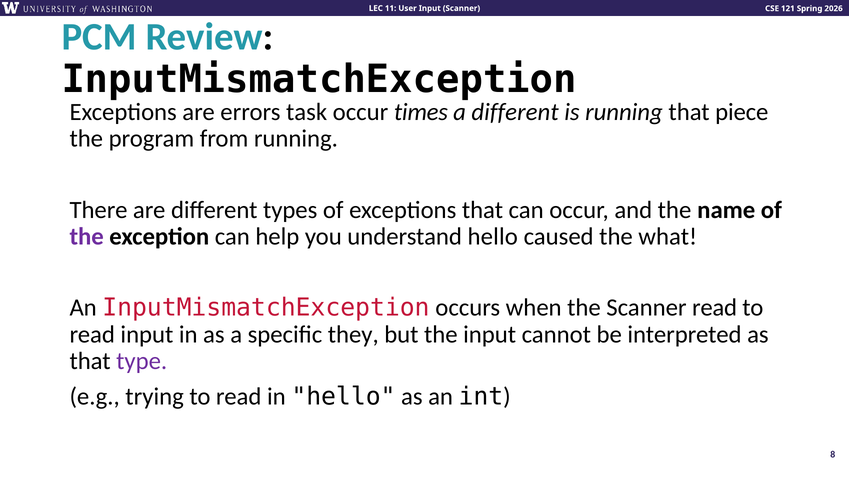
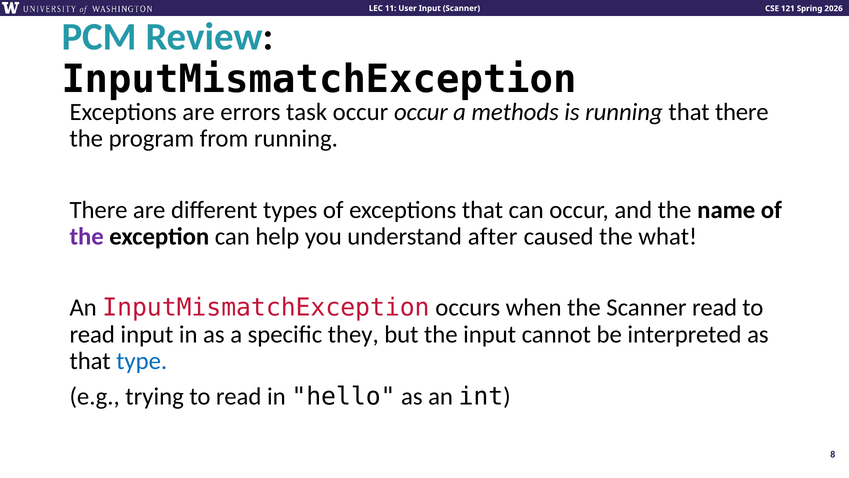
occur times: times -> occur
a different: different -> methods
that piece: piece -> there
understand hello: hello -> after
type colour: purple -> blue
